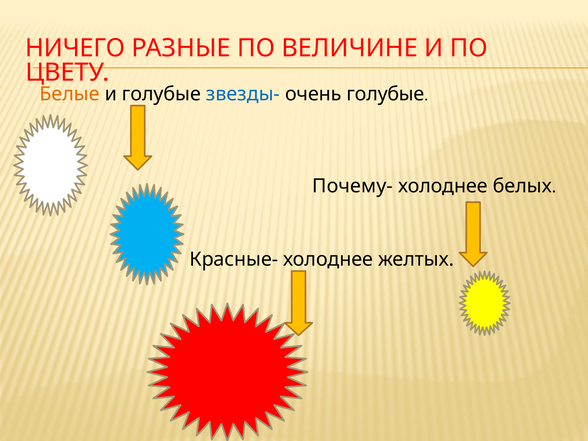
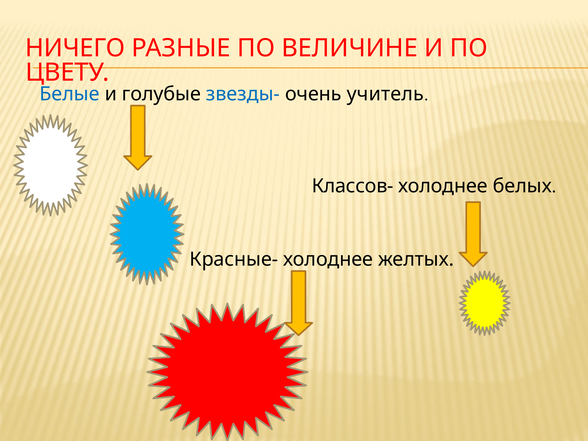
Белые colour: orange -> blue
очень голубые: голубые -> учитель
Почему-: Почему- -> Классов-
